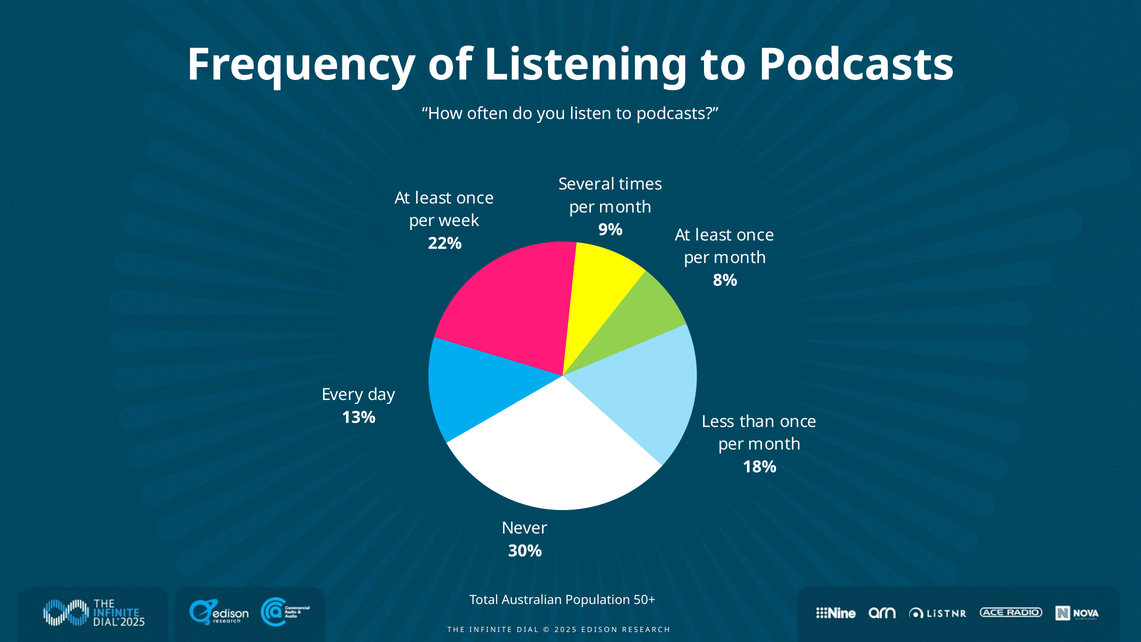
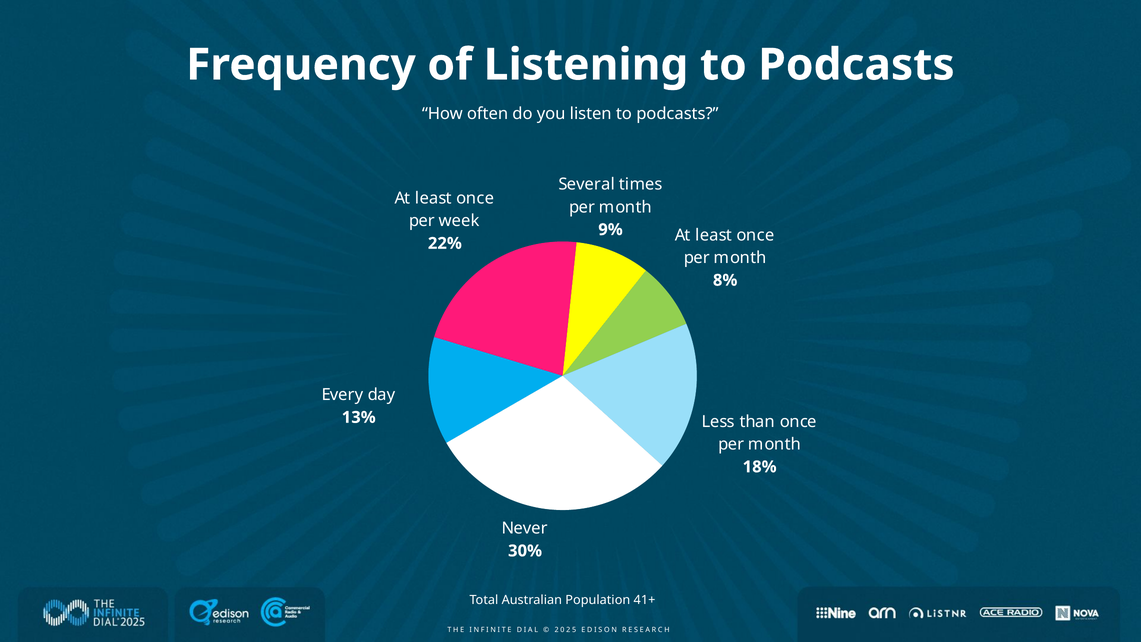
50+: 50+ -> 41+
